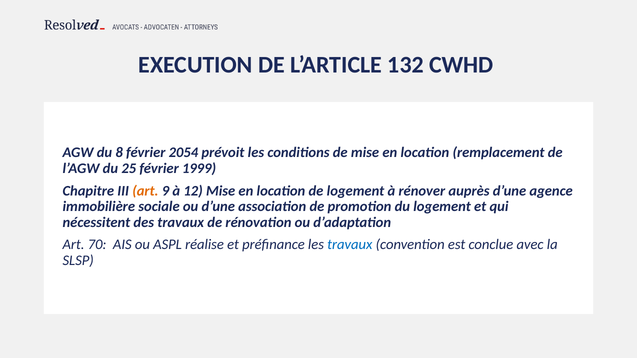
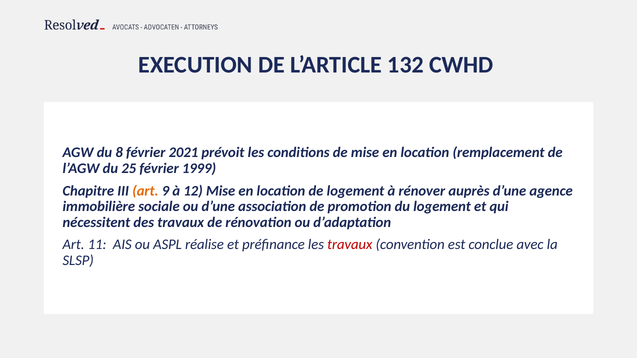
2054: 2054 -> 2021
70: 70 -> 11
travaux at (350, 245) colour: blue -> red
